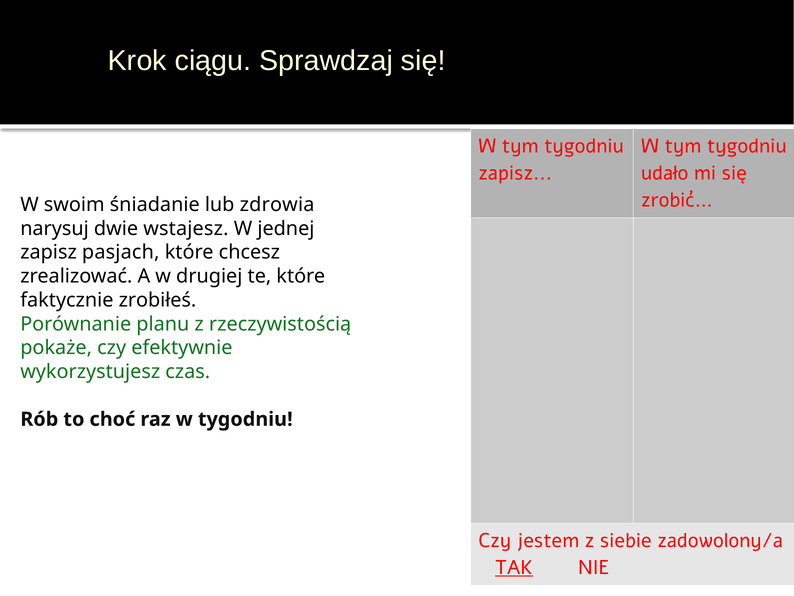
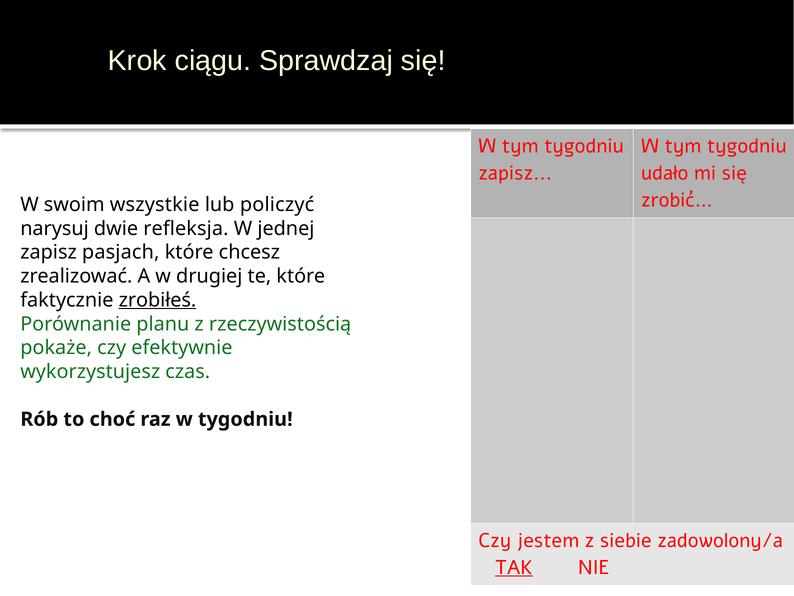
śniadanie: śniadanie -> wszystkie
zdrowia: zdrowia -> policzyć
wstajesz: wstajesz -> refleksja
zrobiłeś underline: none -> present
